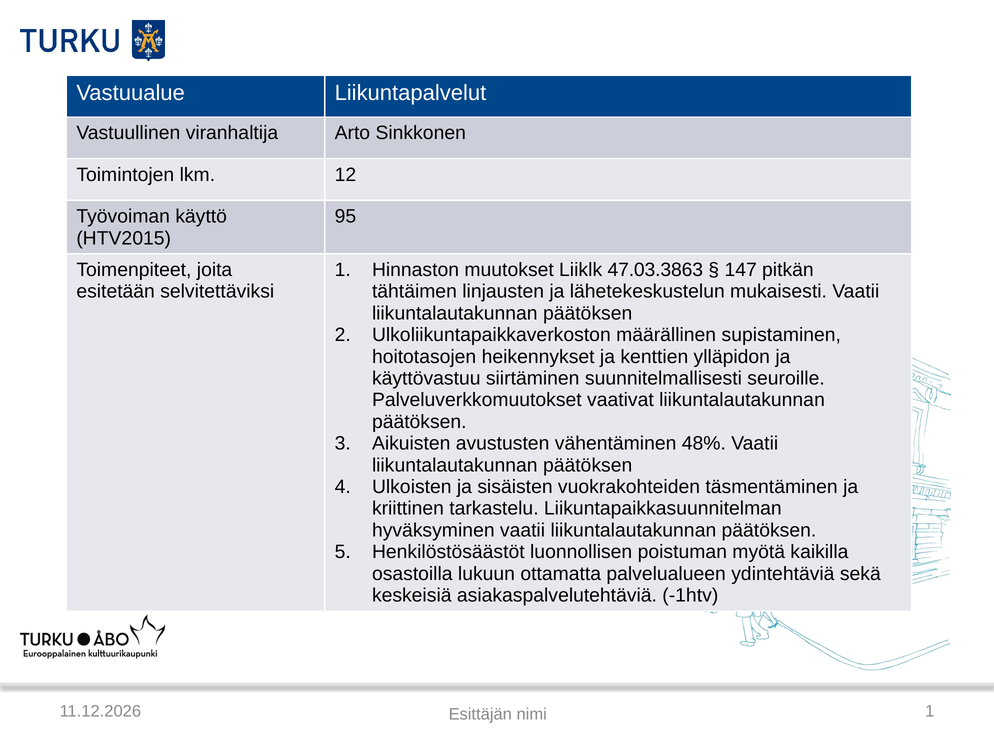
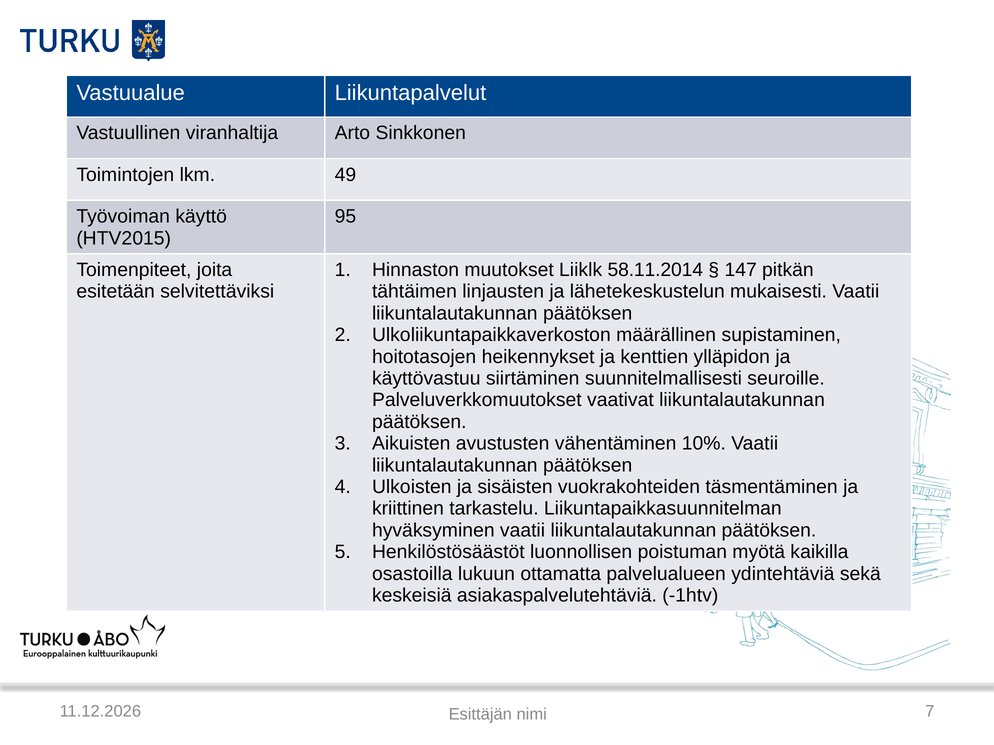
12: 12 -> 49
47.03.3863: 47.03.3863 -> 58.11.2014
48%: 48% -> 10%
1 at (930, 712): 1 -> 7
